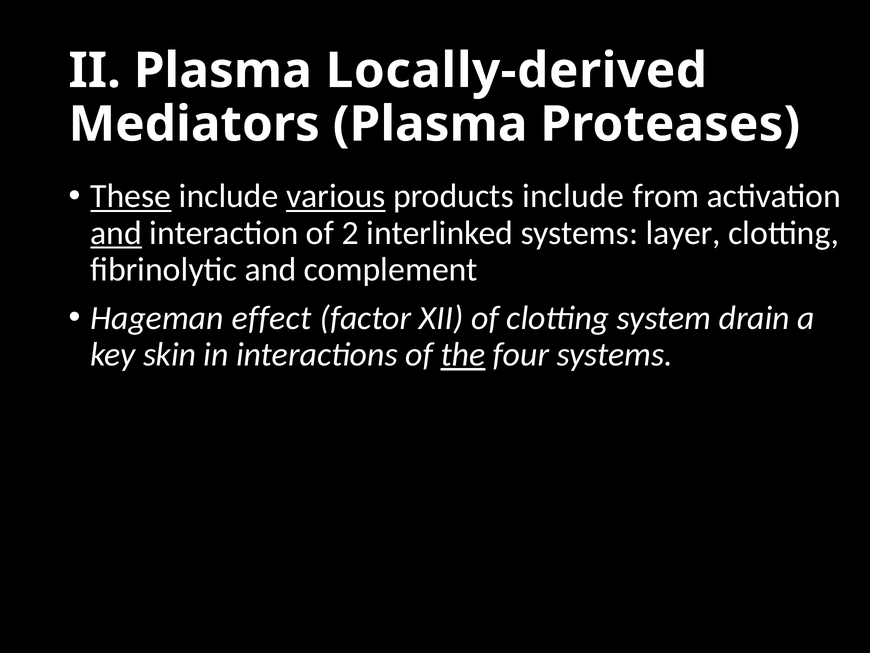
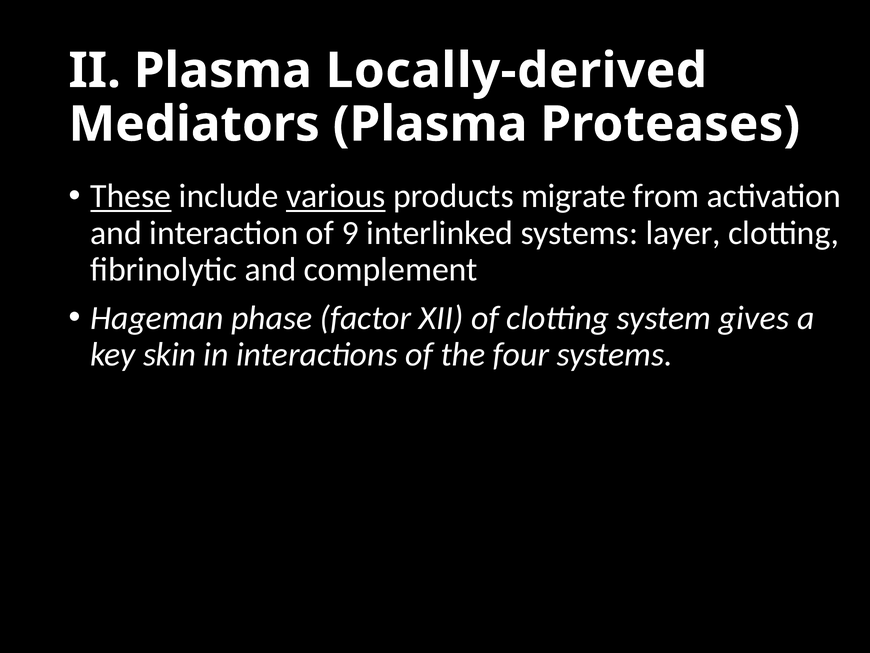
products include: include -> migrate
and at (116, 233) underline: present -> none
2: 2 -> 9
effect: effect -> phase
drain: drain -> gives
the underline: present -> none
